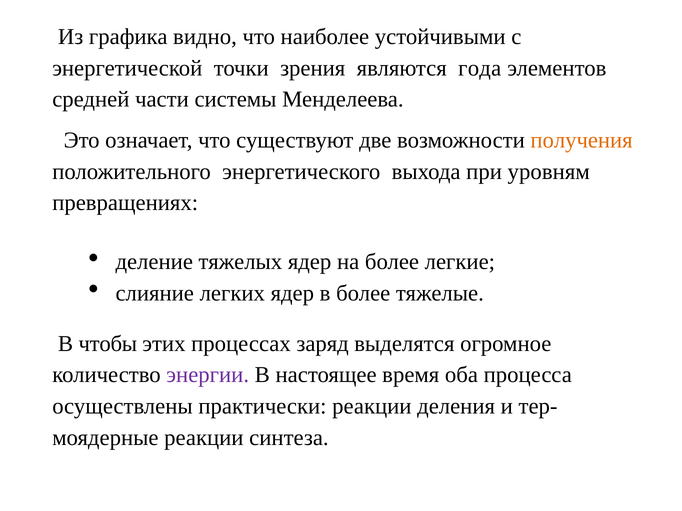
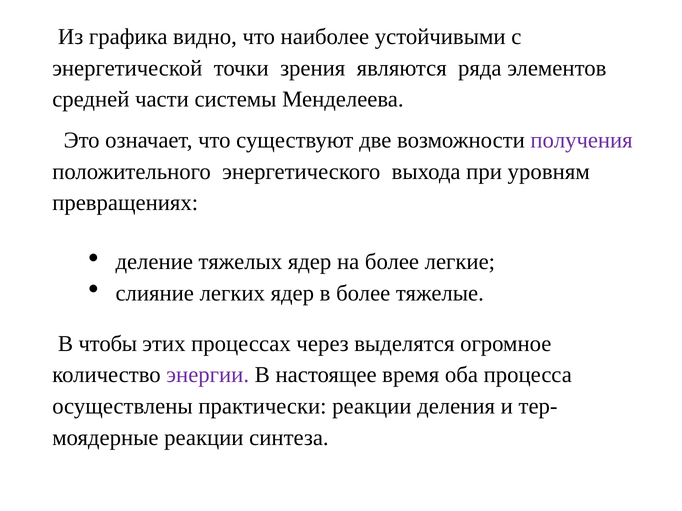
года: года -> ряда
получения colour: orange -> purple
заряд: заряд -> через
